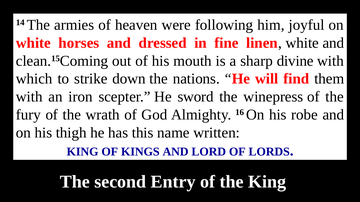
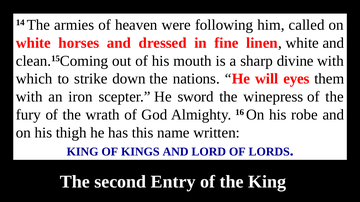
joyful: joyful -> called
find: find -> eyes
